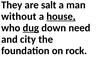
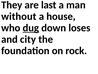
salt: salt -> last
house underline: present -> none
need: need -> loses
